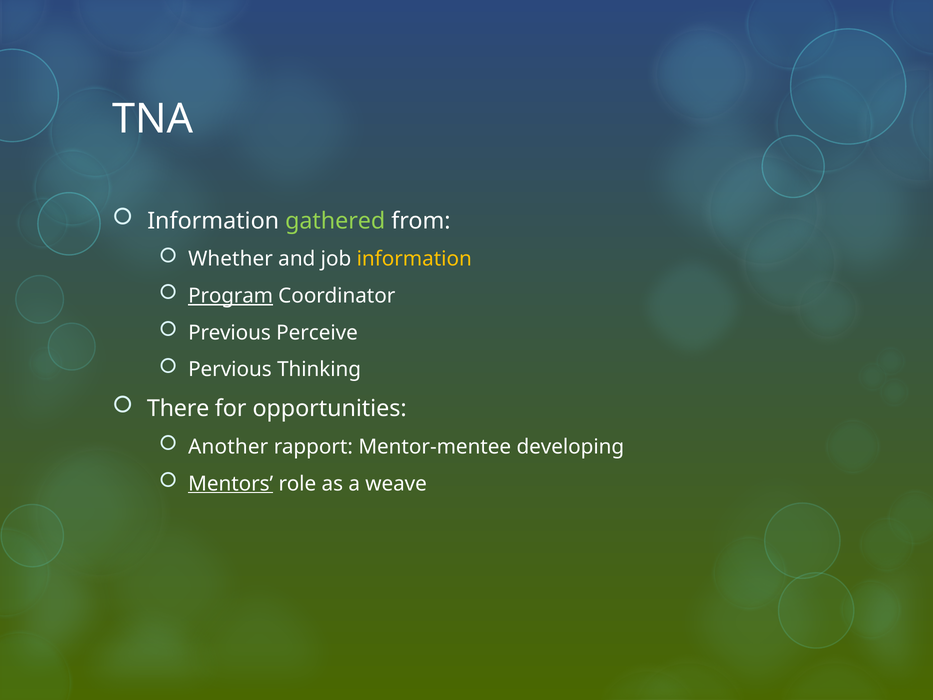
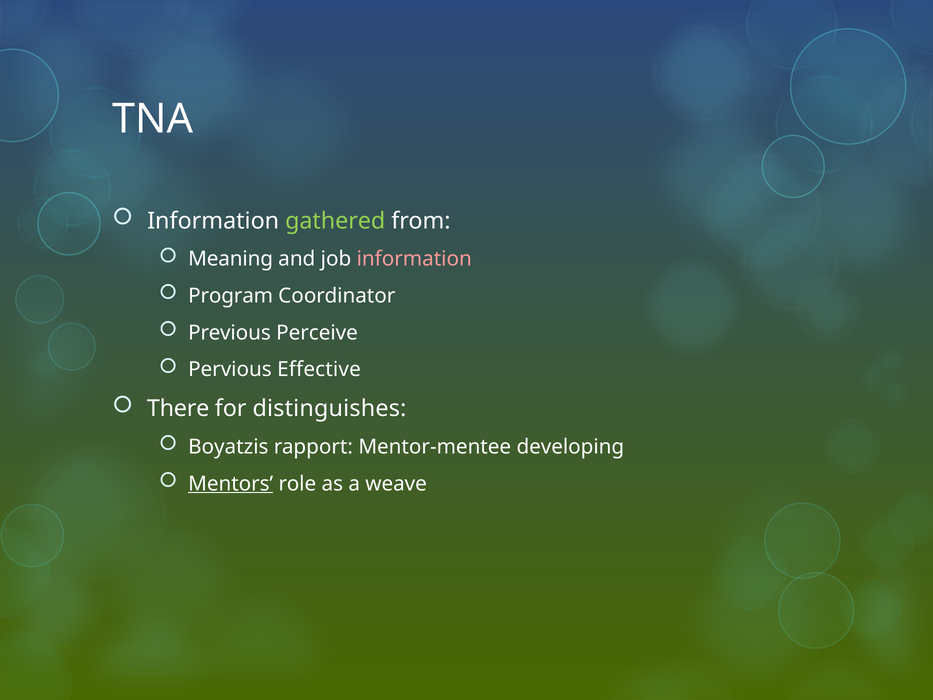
Whether: Whether -> Meaning
information at (414, 259) colour: yellow -> pink
Program underline: present -> none
Thinking: Thinking -> Effective
opportunities: opportunities -> distinguishes
Another: Another -> Boyatzis
